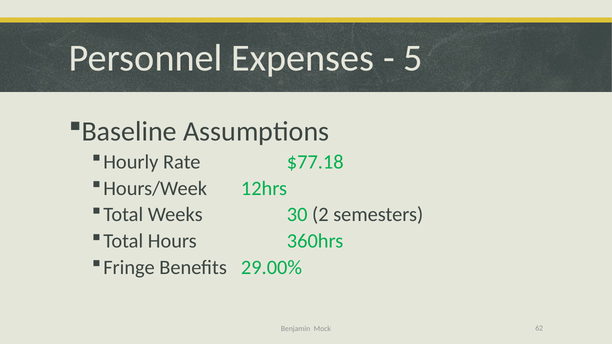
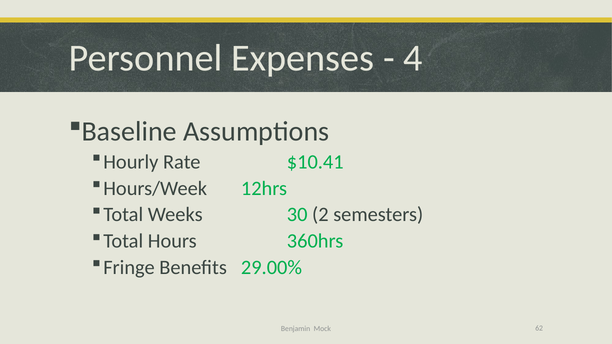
5: 5 -> 4
$77.18: $77.18 -> $10.41
